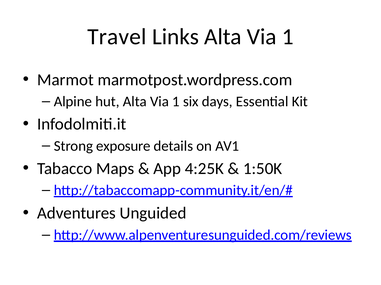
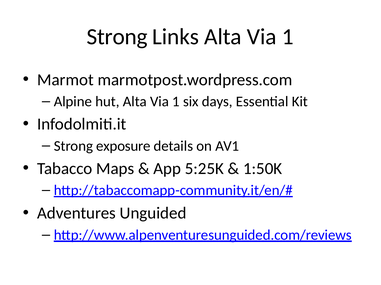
Travel at (117, 37): Travel -> Strong
4:25K: 4:25K -> 5:25K
